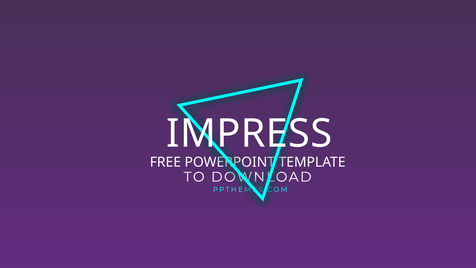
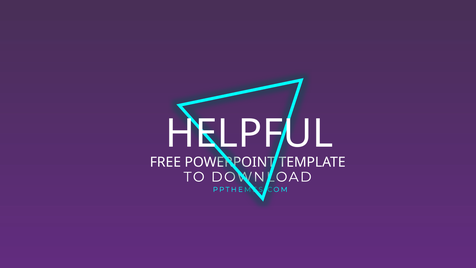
IMPRESS: IMPRESS -> HELPFUL
